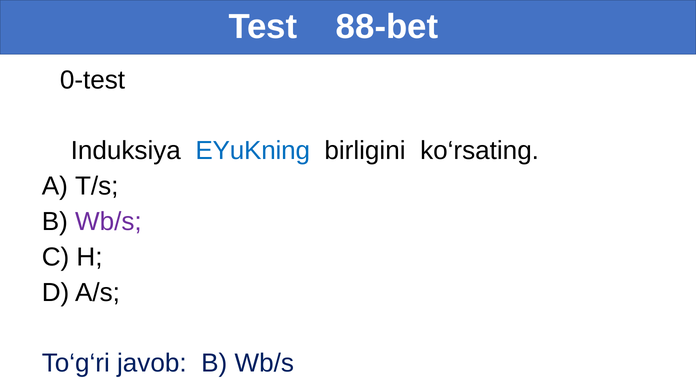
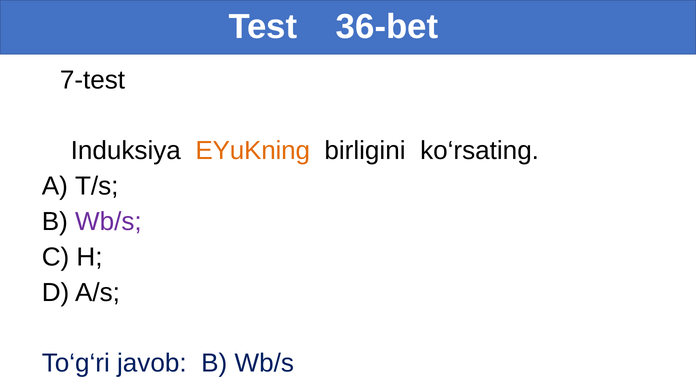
88-bet: 88-bet -> 36-bet
0-test: 0-test -> 7-test
EYuKning colour: blue -> orange
